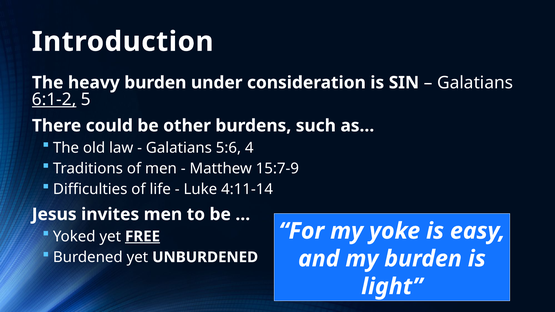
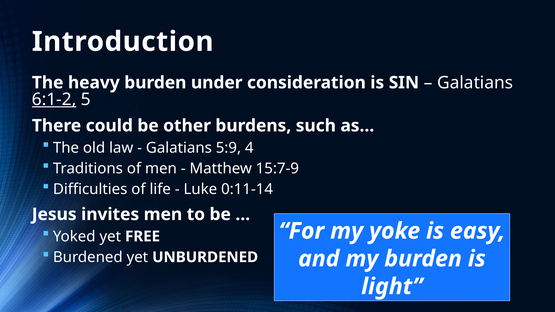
5:6: 5:6 -> 5:9
4:11-14: 4:11-14 -> 0:11-14
FREE underline: present -> none
